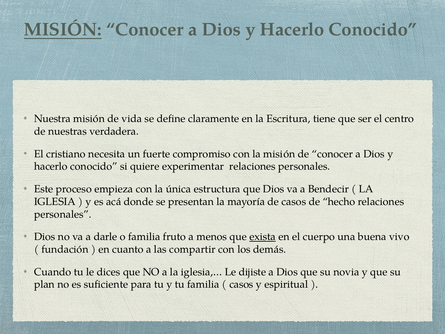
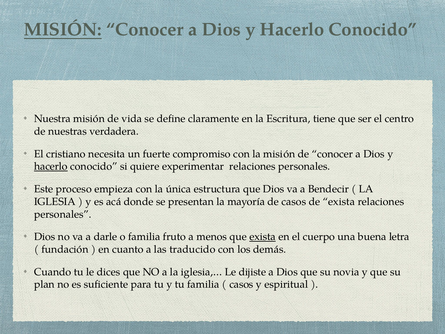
hacerlo at (51, 166) underline: none -> present
de hecho: hecho -> exista
vivo: vivo -> letra
compartir: compartir -> traducido
